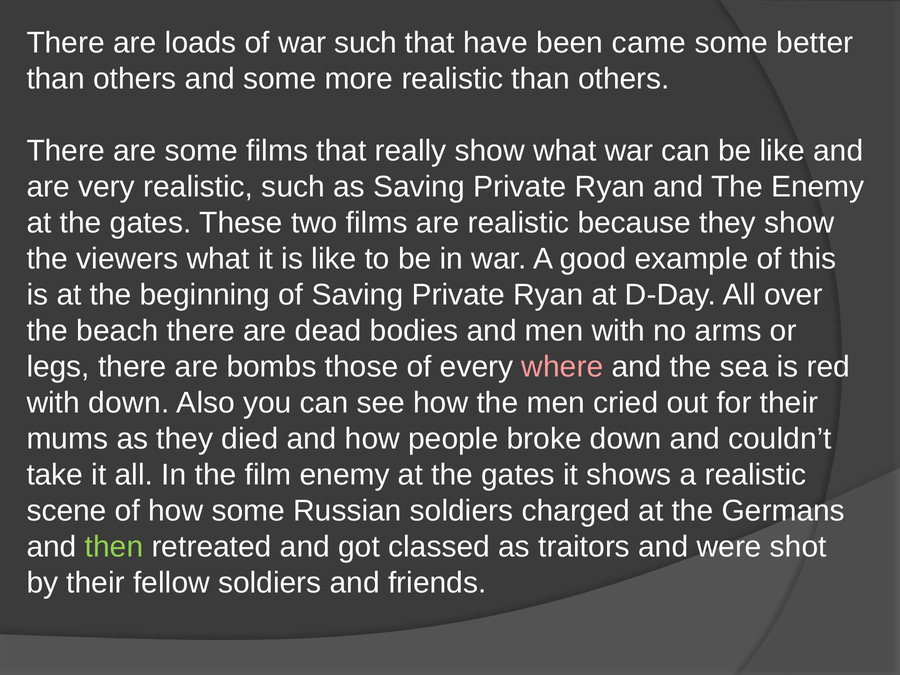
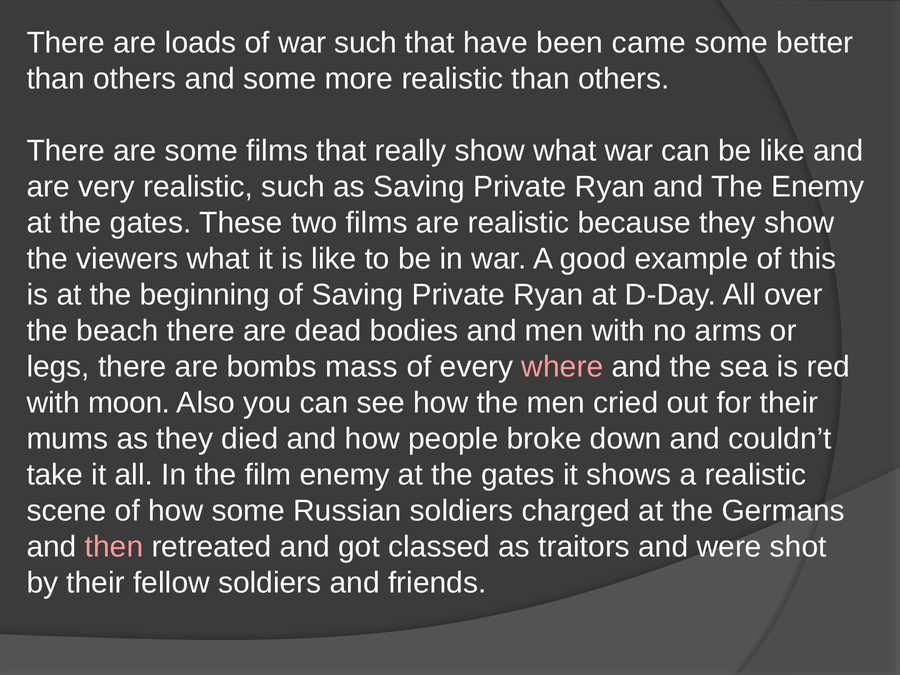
those: those -> mass
with down: down -> moon
then colour: light green -> pink
